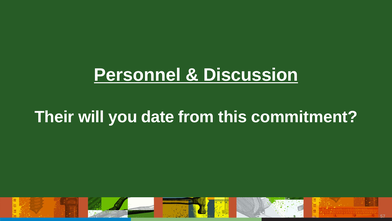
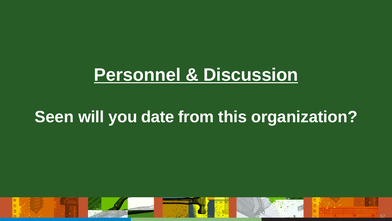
Their: Their -> Seen
commitment: commitment -> organization
